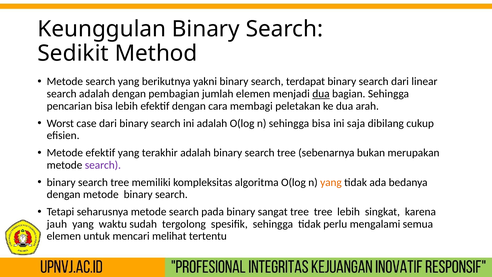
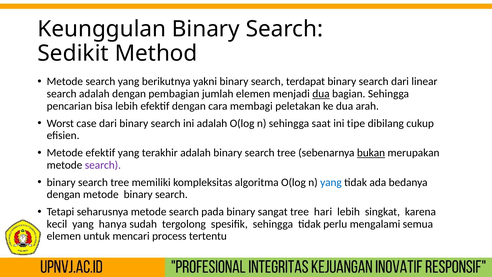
sehingga bisa: bisa -> saat
saja: saja -> tipe
bukan underline: none -> present
yang at (331, 182) colour: orange -> blue
tree tree: tree -> hari
jauh: jauh -> kecil
waktu: waktu -> hanya
melihat: melihat -> process
